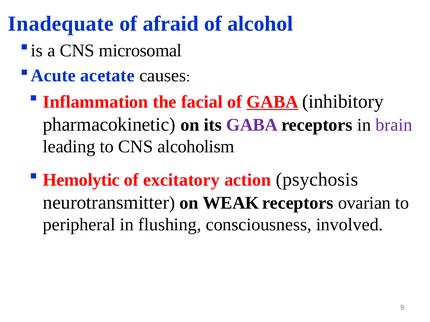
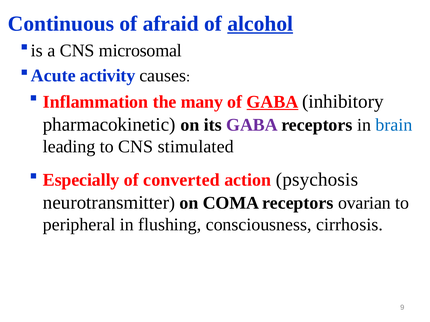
Inadequate: Inadequate -> Continuous
alcohol underline: none -> present
acetate: acetate -> activity
facial: facial -> many
brain colour: purple -> blue
alcoholism: alcoholism -> stimulated
Hemolytic: Hemolytic -> Especially
excitatory: excitatory -> converted
WEAK: WEAK -> COMA
involved: involved -> cirrhosis
